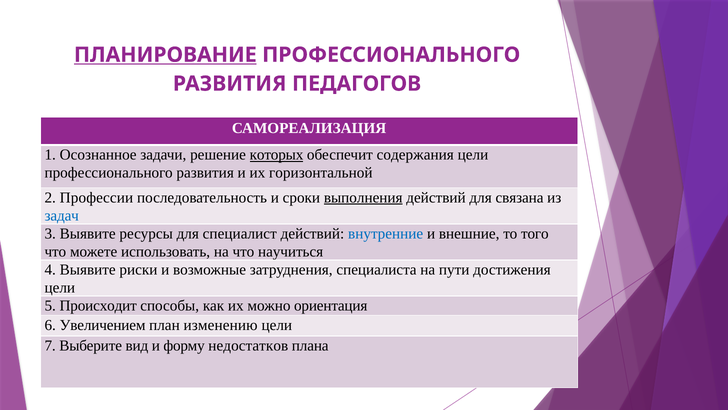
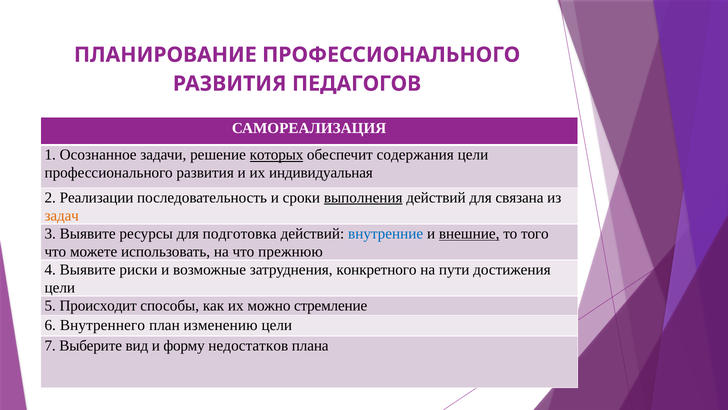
ПЛАНИРОВАНИЕ underline: present -> none
горизонтальной: горизонтальной -> индивидуальная
Профессии: Профессии -> Реализации
задач colour: blue -> orange
специалист: специалист -> подготовка
внешние underline: none -> present
научиться: научиться -> прежнюю
специалиста: специалиста -> конкретного
ориентация: ориентация -> стремление
Увеличением: Увеличением -> Внутреннего
